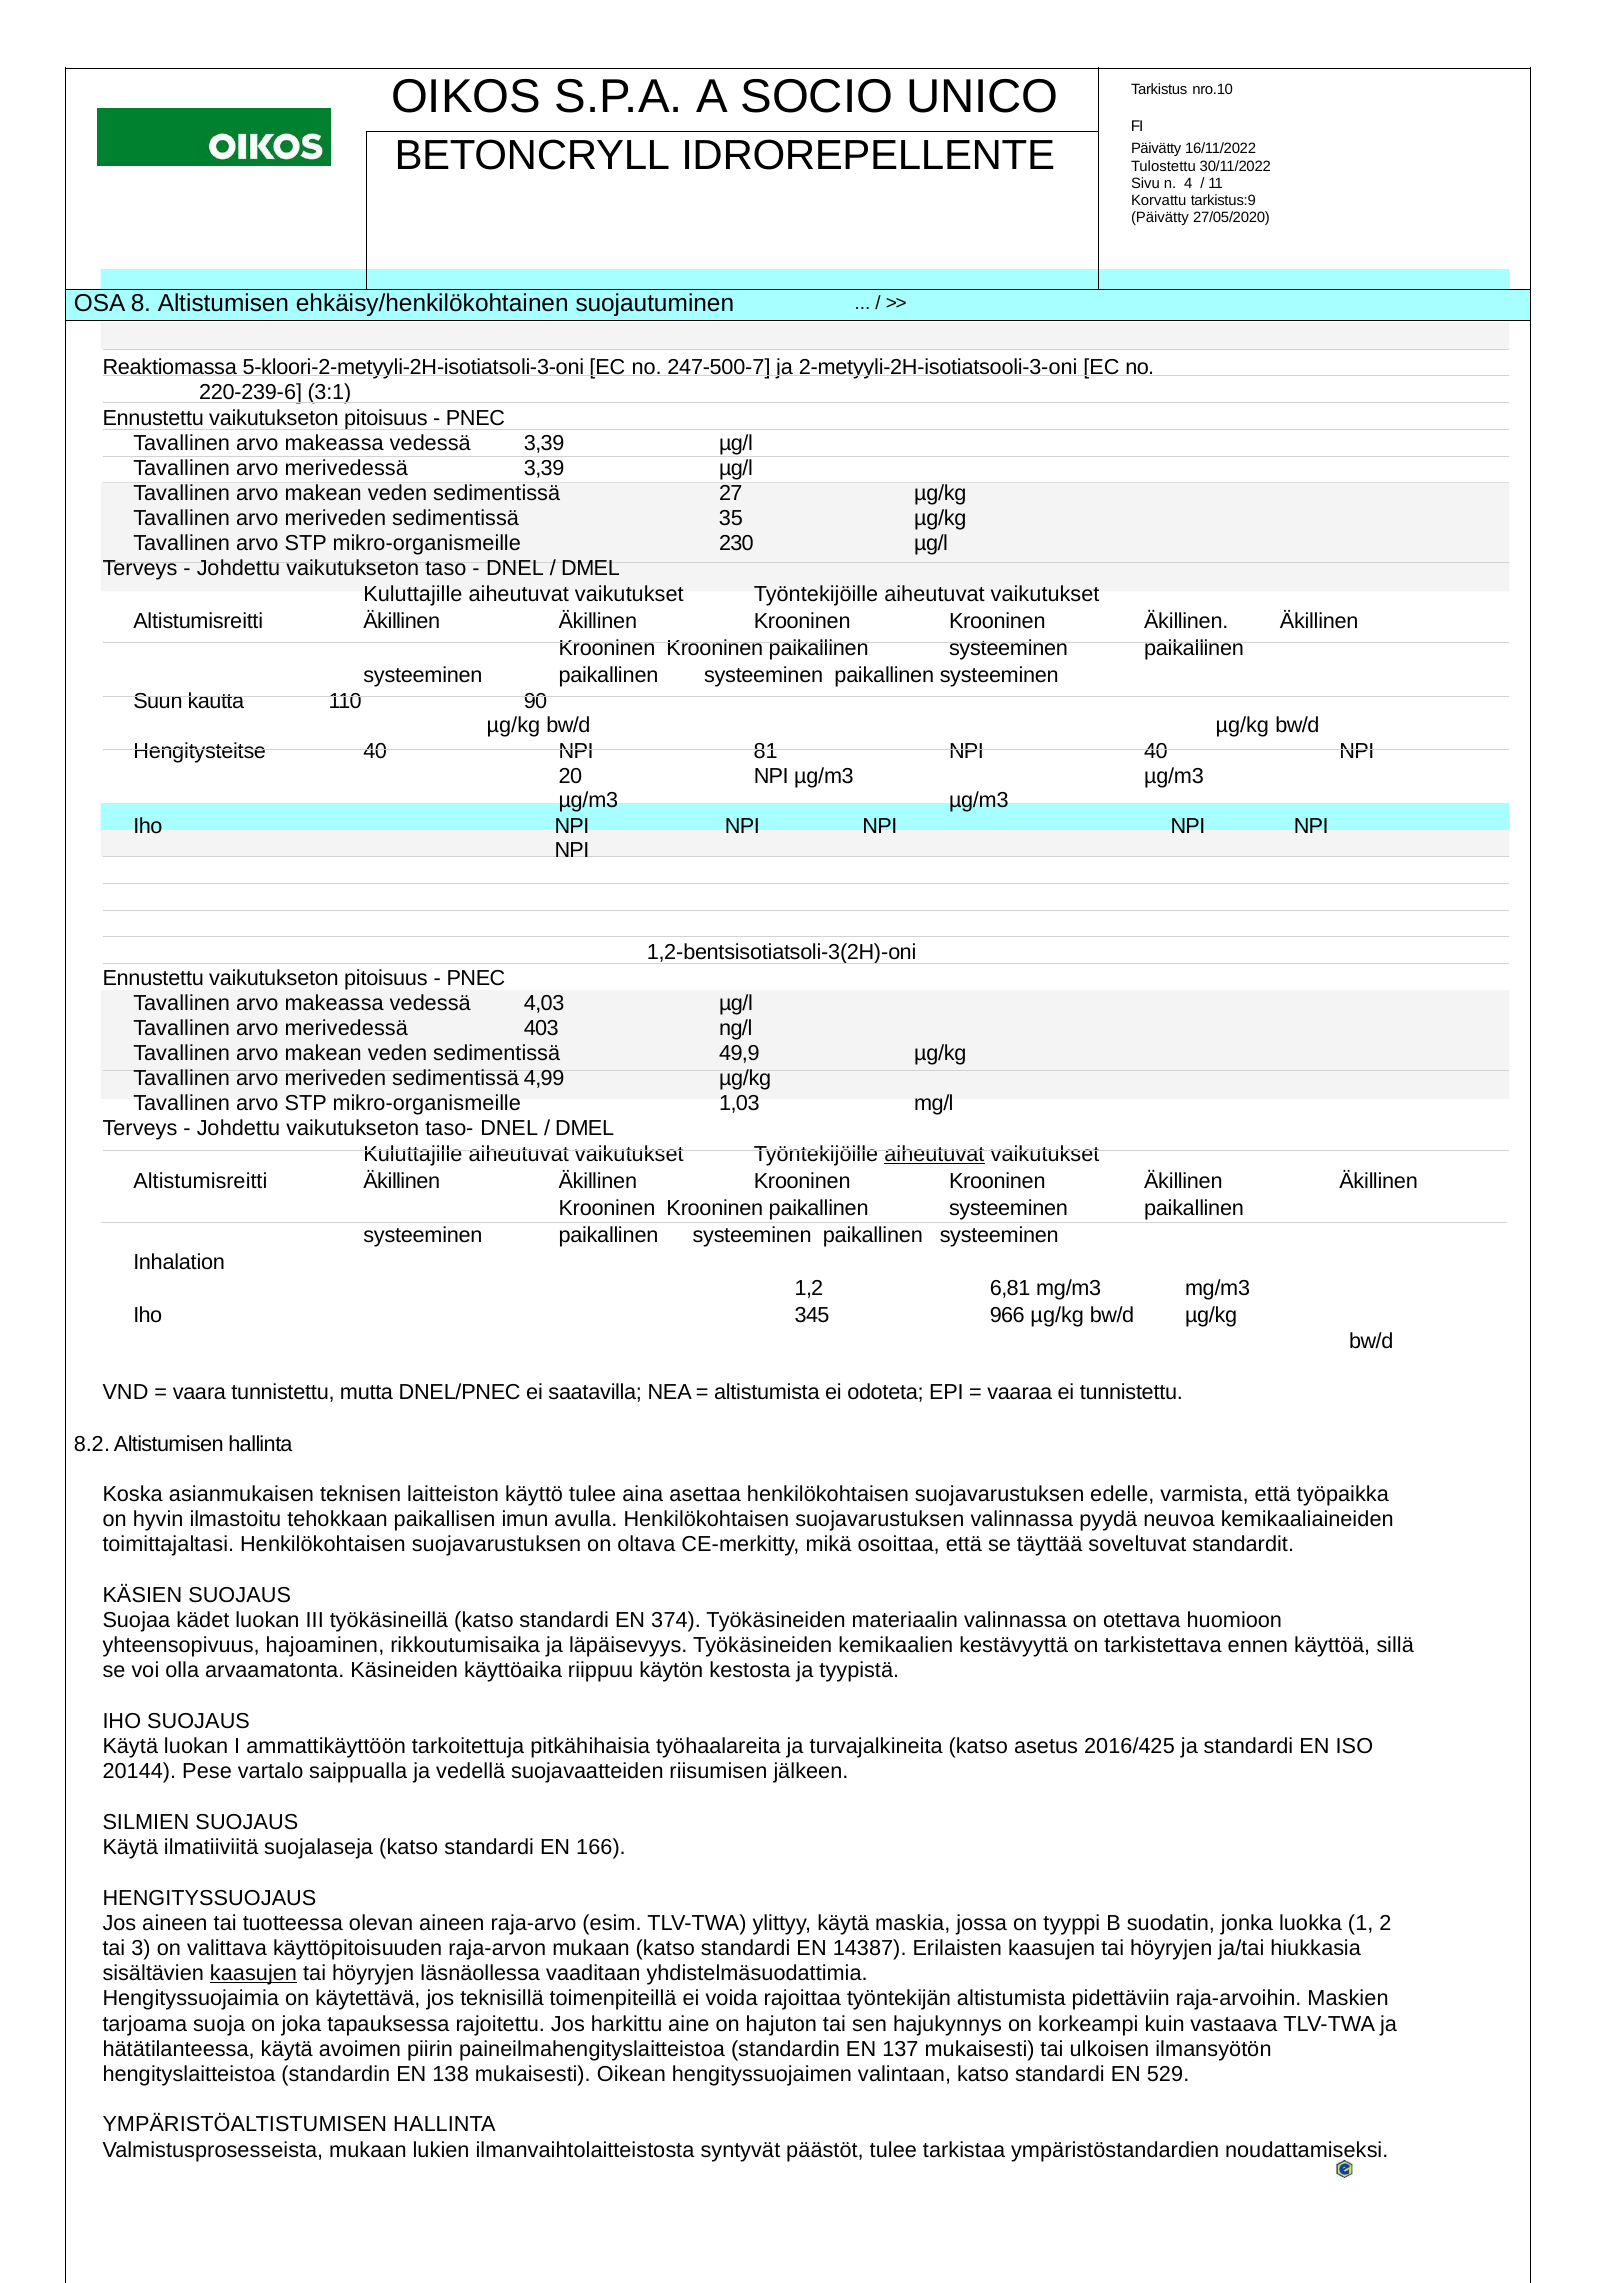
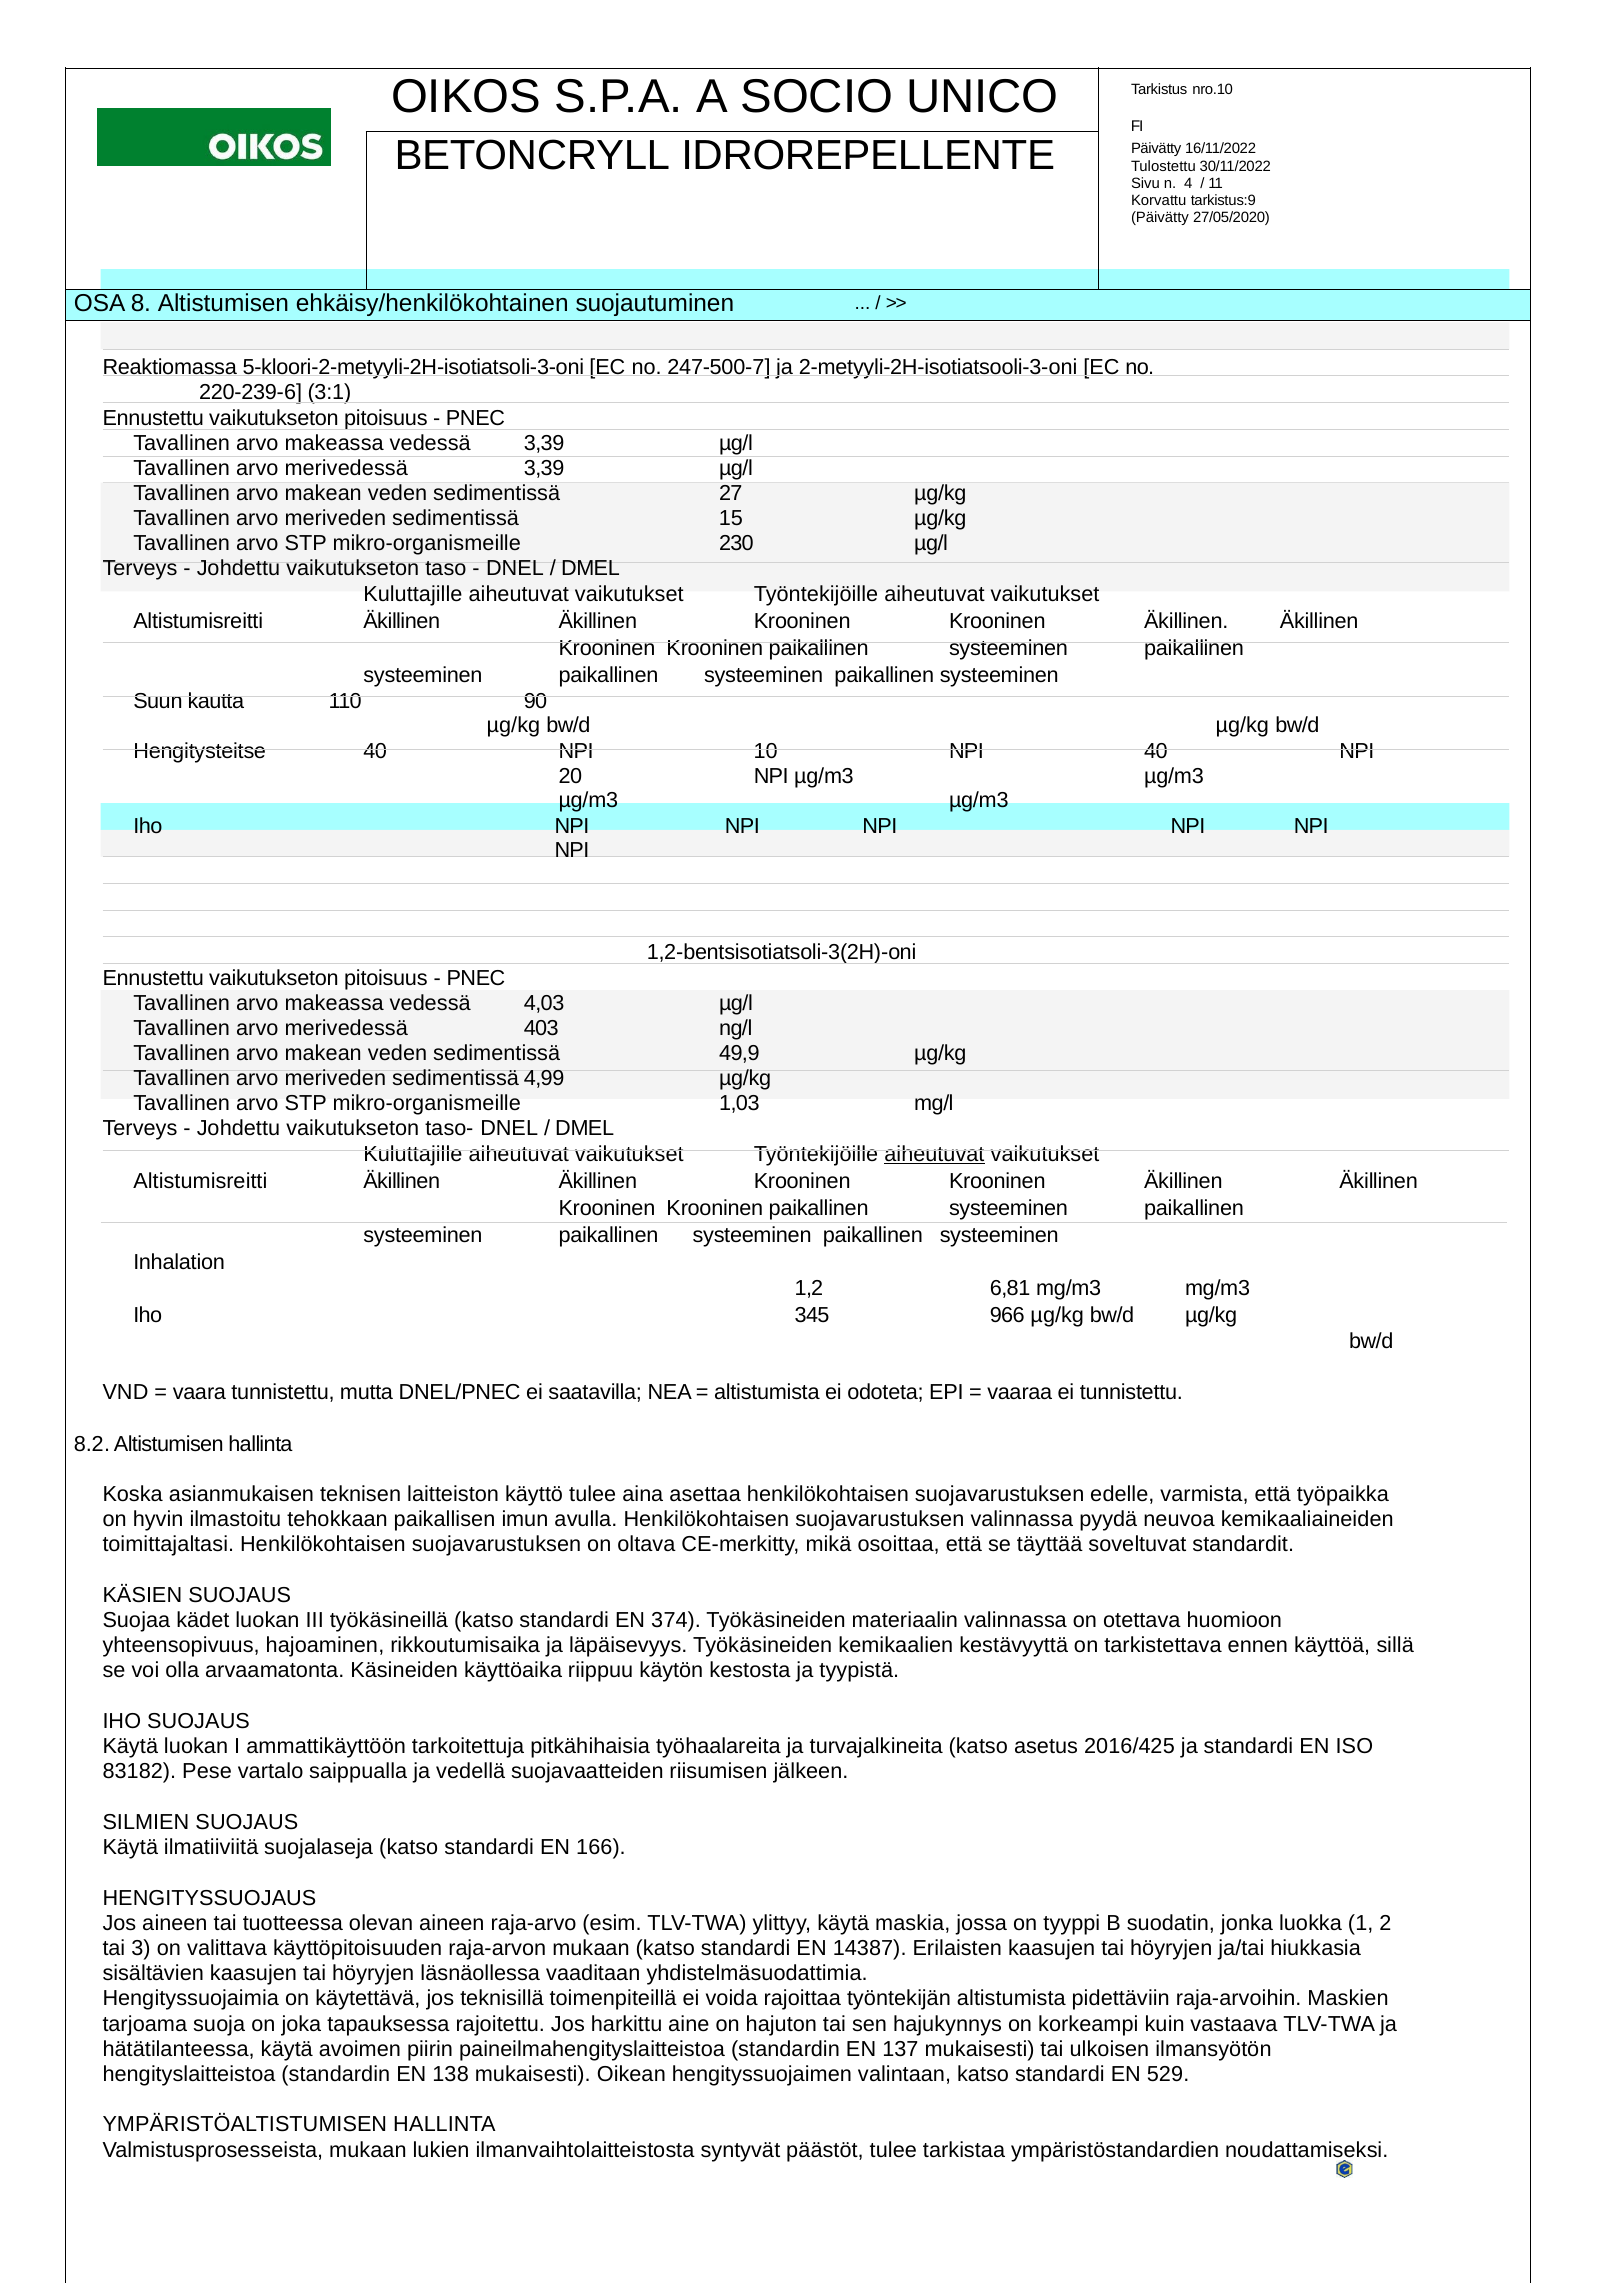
35: 35 -> 15
81: 81 -> 10
20144: 20144 -> 83182
kaasujen at (254, 1973) underline: present -> none
